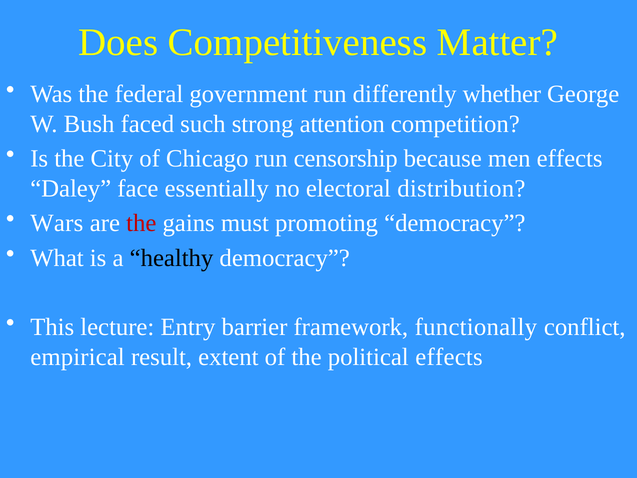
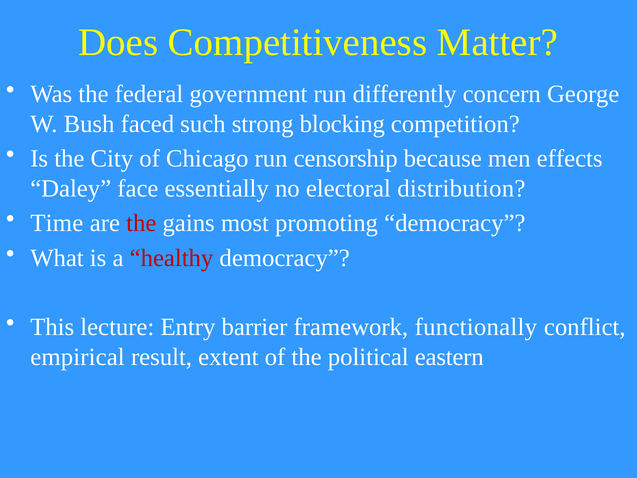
whether: whether -> concern
attention: attention -> blocking
Wars: Wars -> Time
must: must -> most
healthy colour: black -> red
political effects: effects -> eastern
